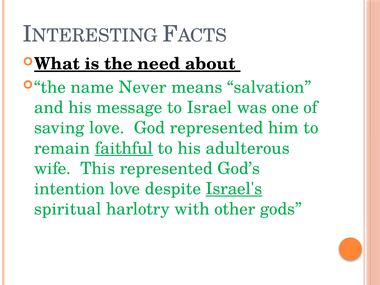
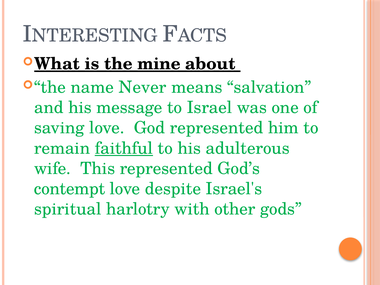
need: need -> mine
intention: intention -> contempt
Israel's underline: present -> none
